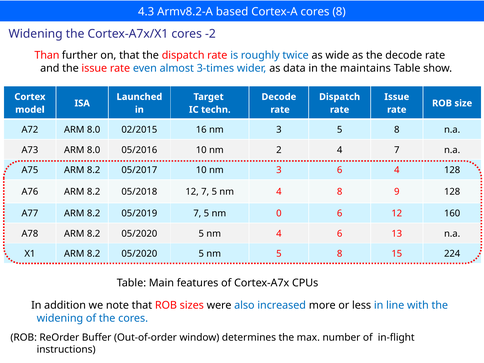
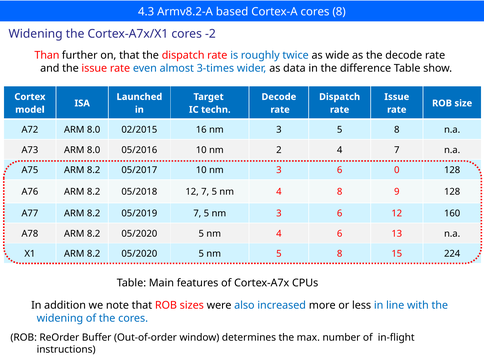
maintains: maintains -> difference
6 4: 4 -> 0
5 nm 0: 0 -> 3
